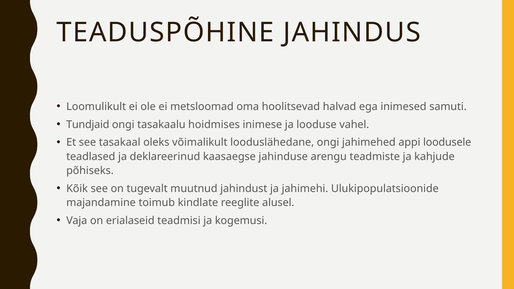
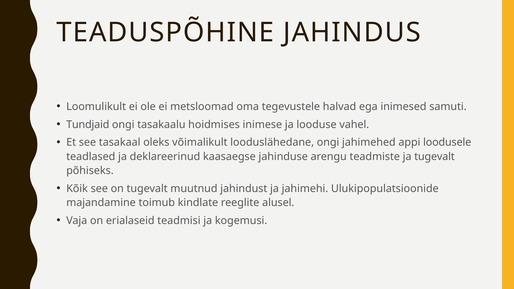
hoolitsevad: hoolitsevad -> tegevustele
ja kahjude: kahjude -> tugevalt
